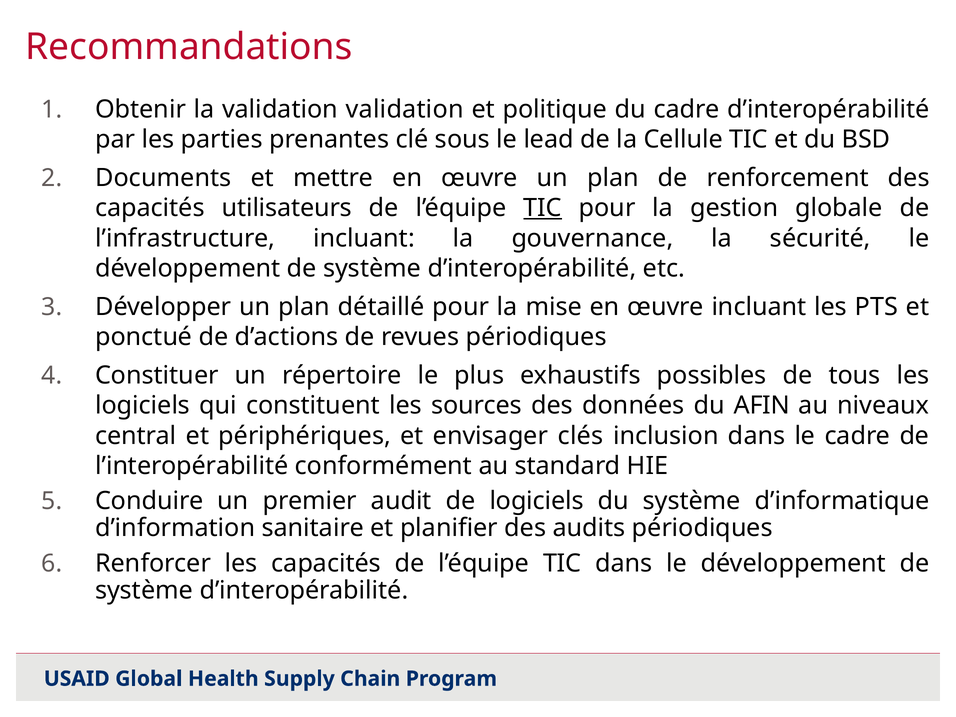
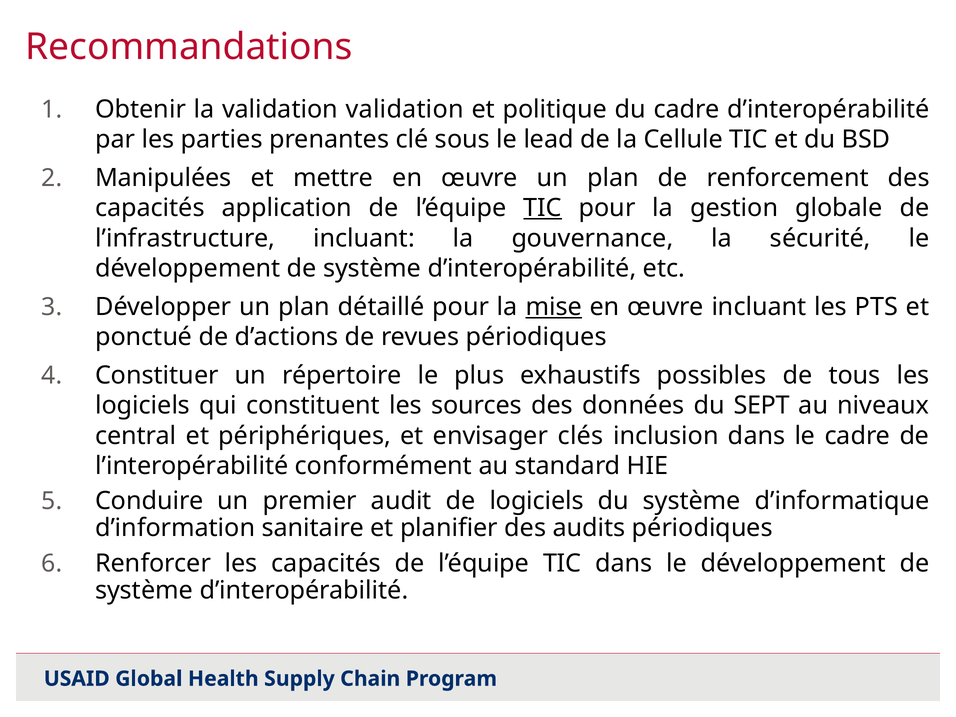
Documents: Documents -> Manipulées
utilisateurs: utilisateurs -> application
mise underline: none -> present
AFIN: AFIN -> SEPT
